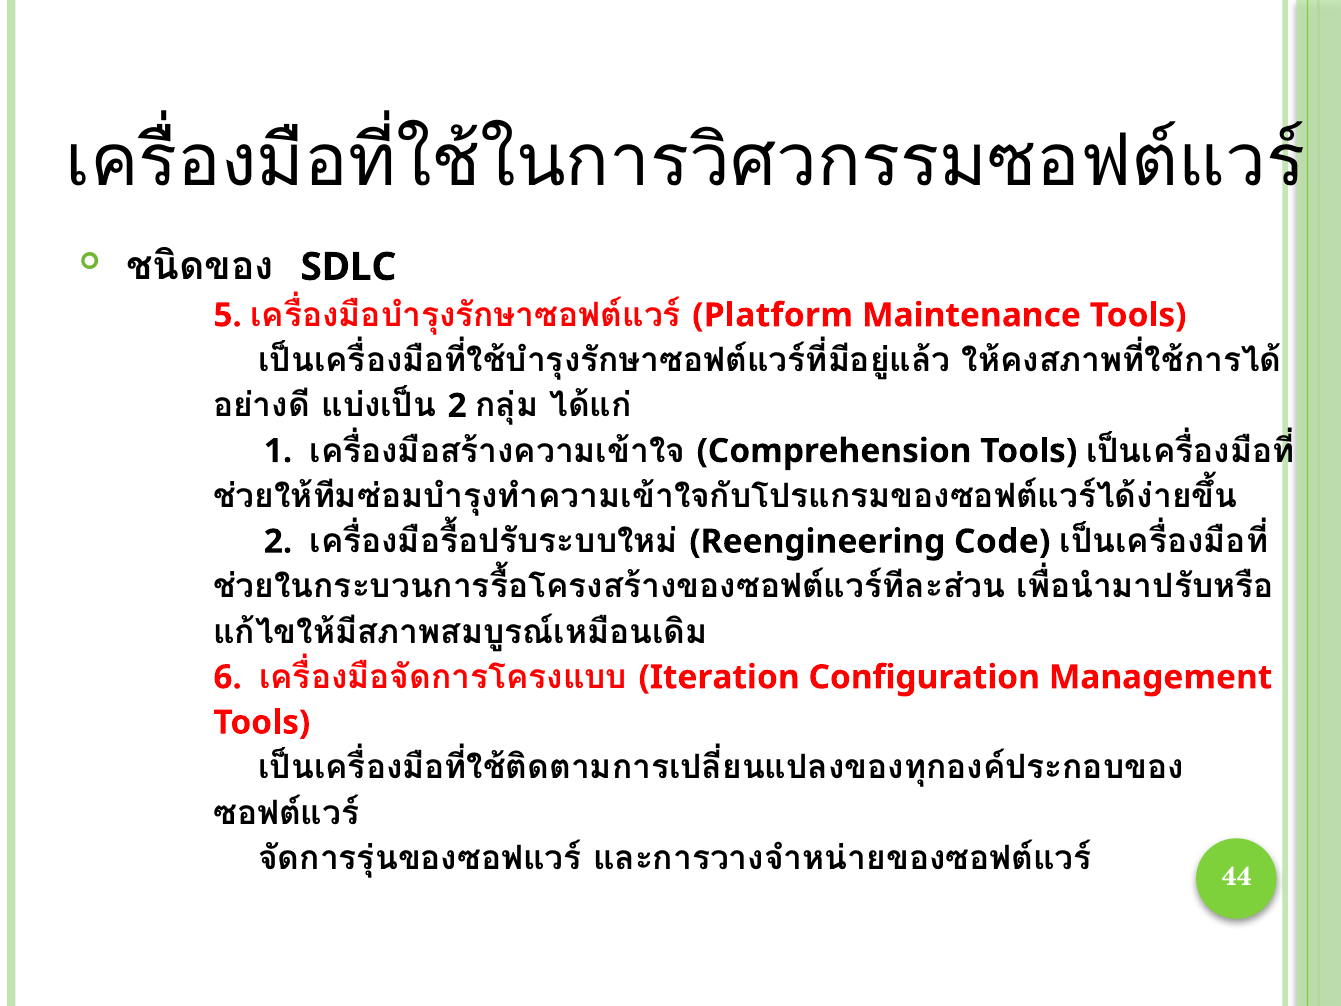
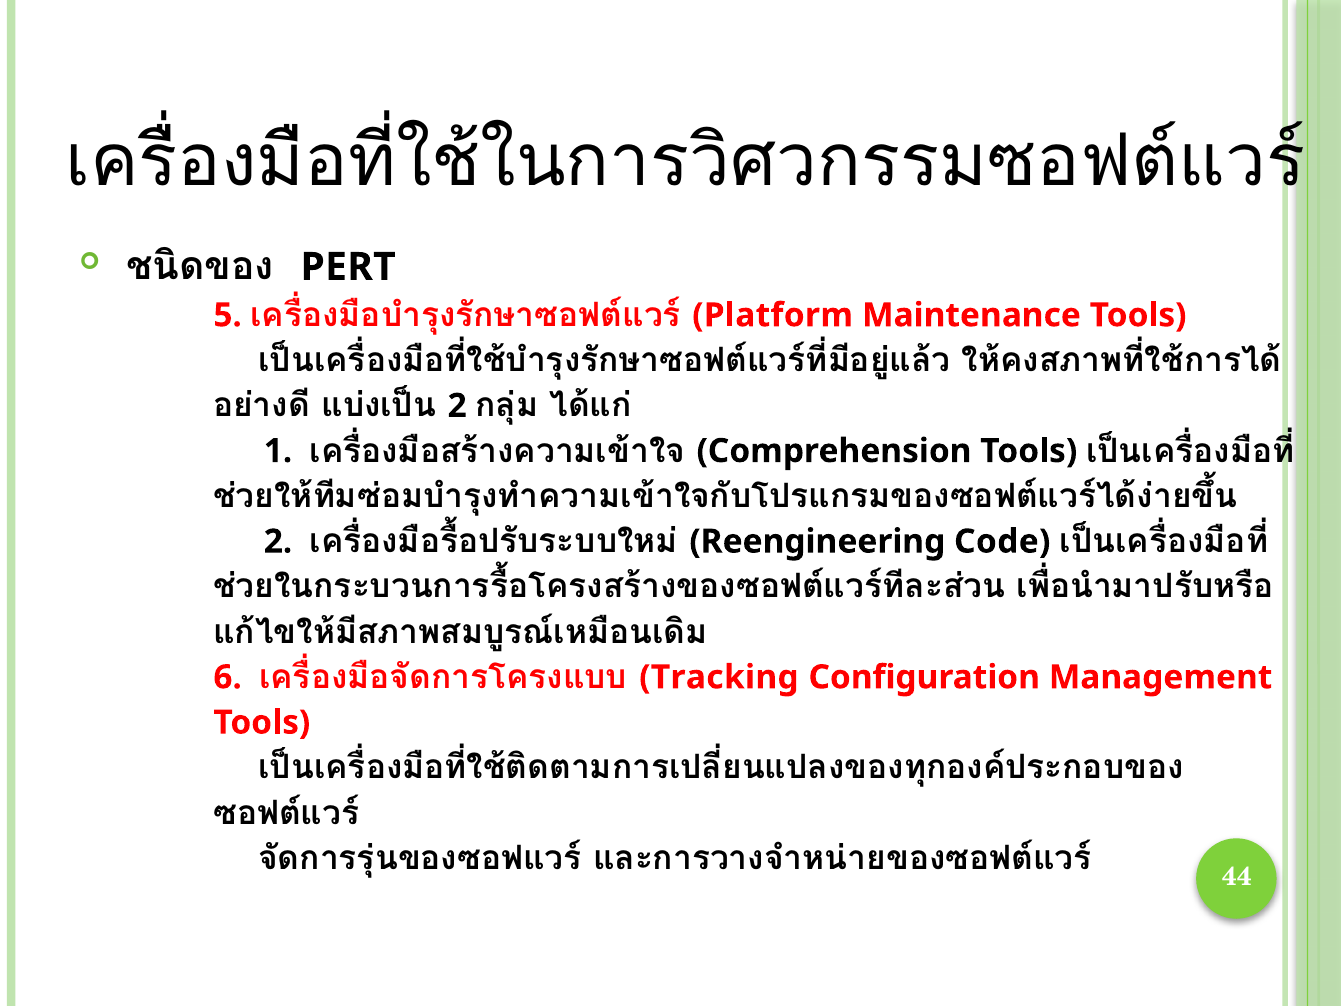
SDLC: SDLC -> PERT
Iteration: Iteration -> Tracking
